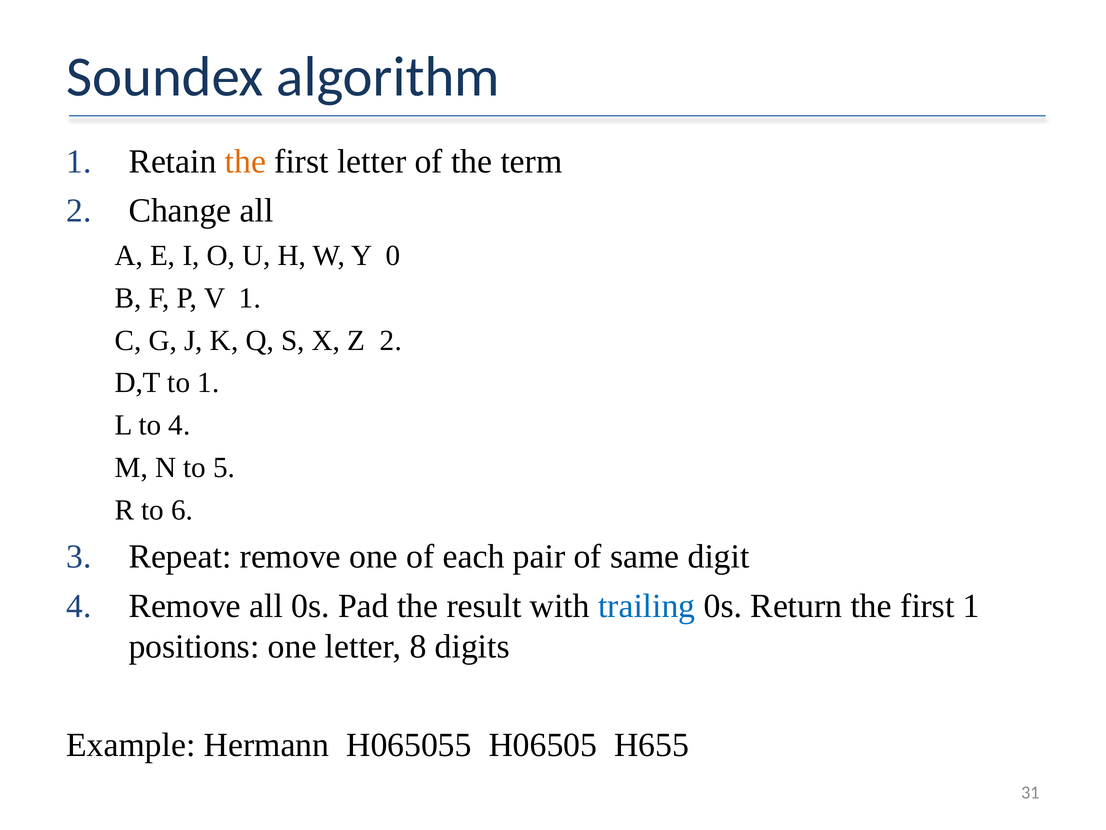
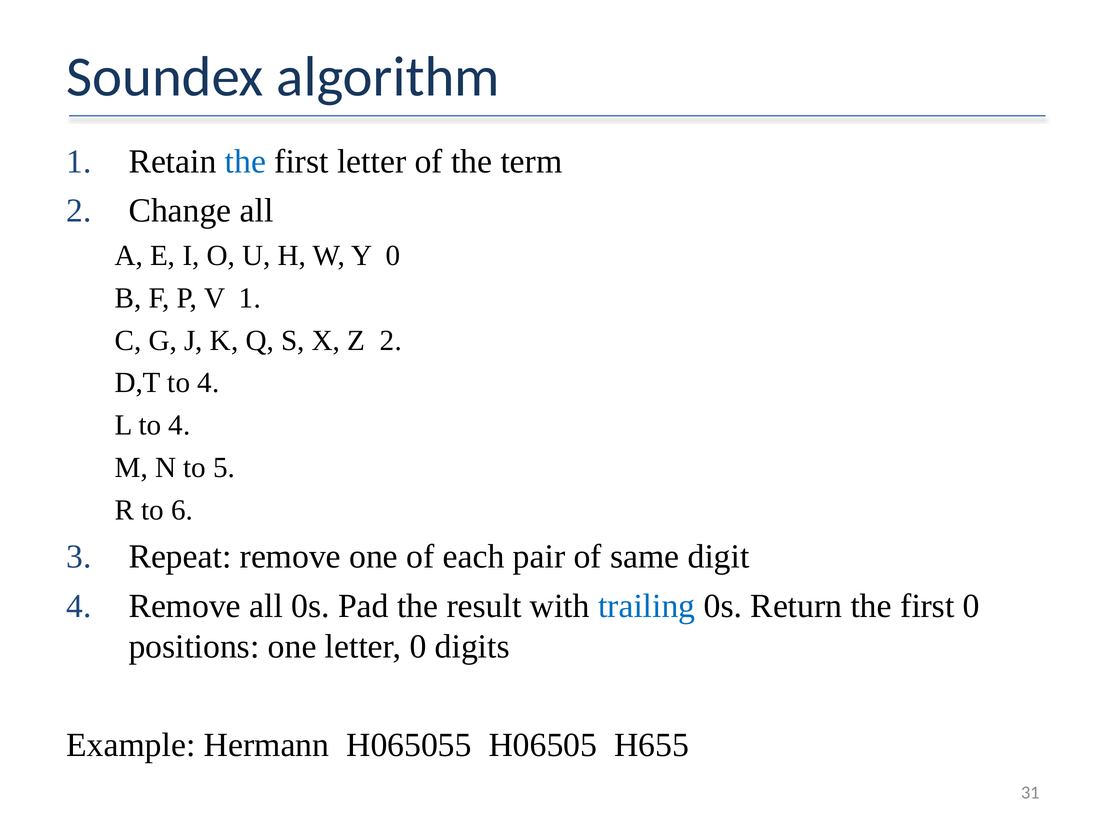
the at (245, 162) colour: orange -> blue
D,T to 1: 1 -> 4
first 1: 1 -> 0
letter 8: 8 -> 0
